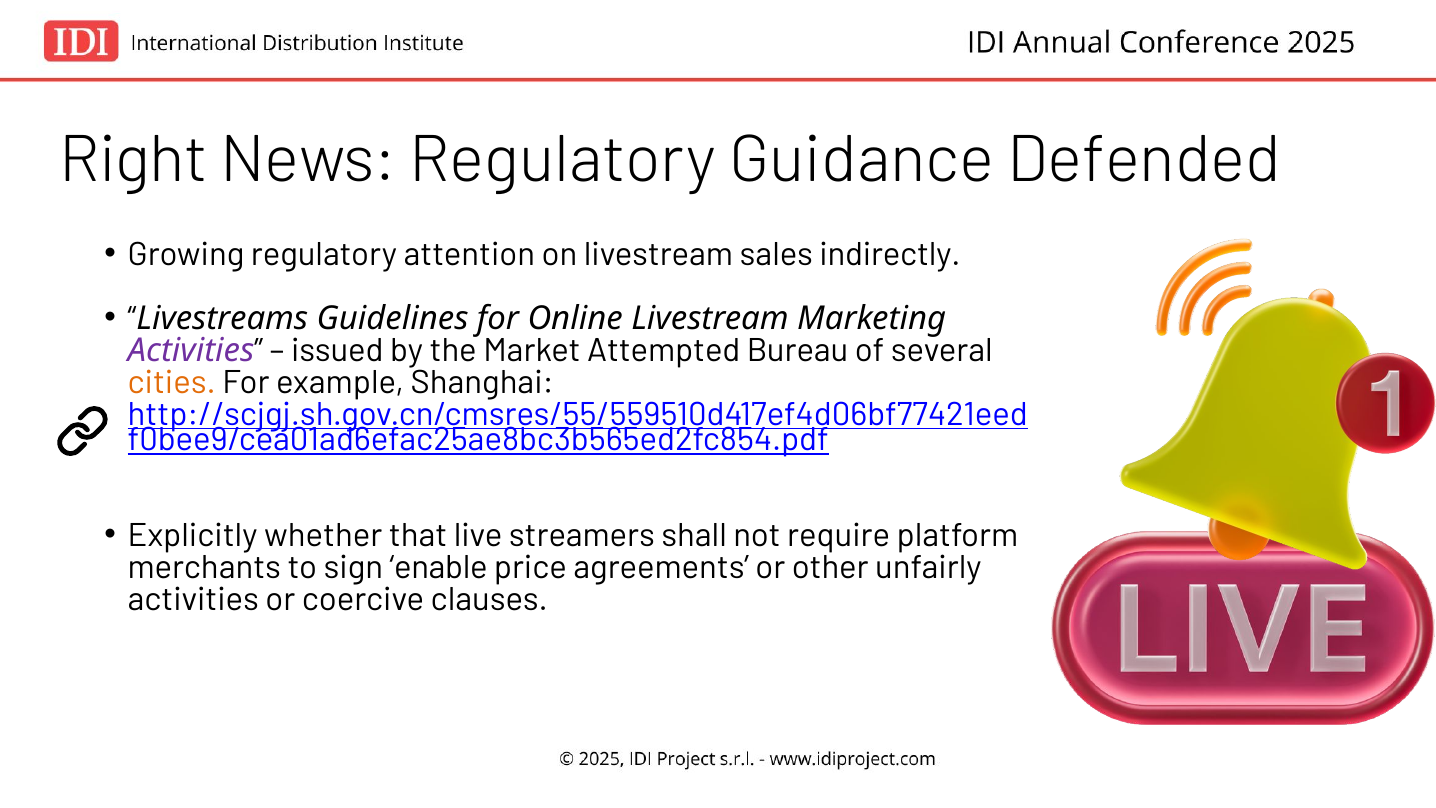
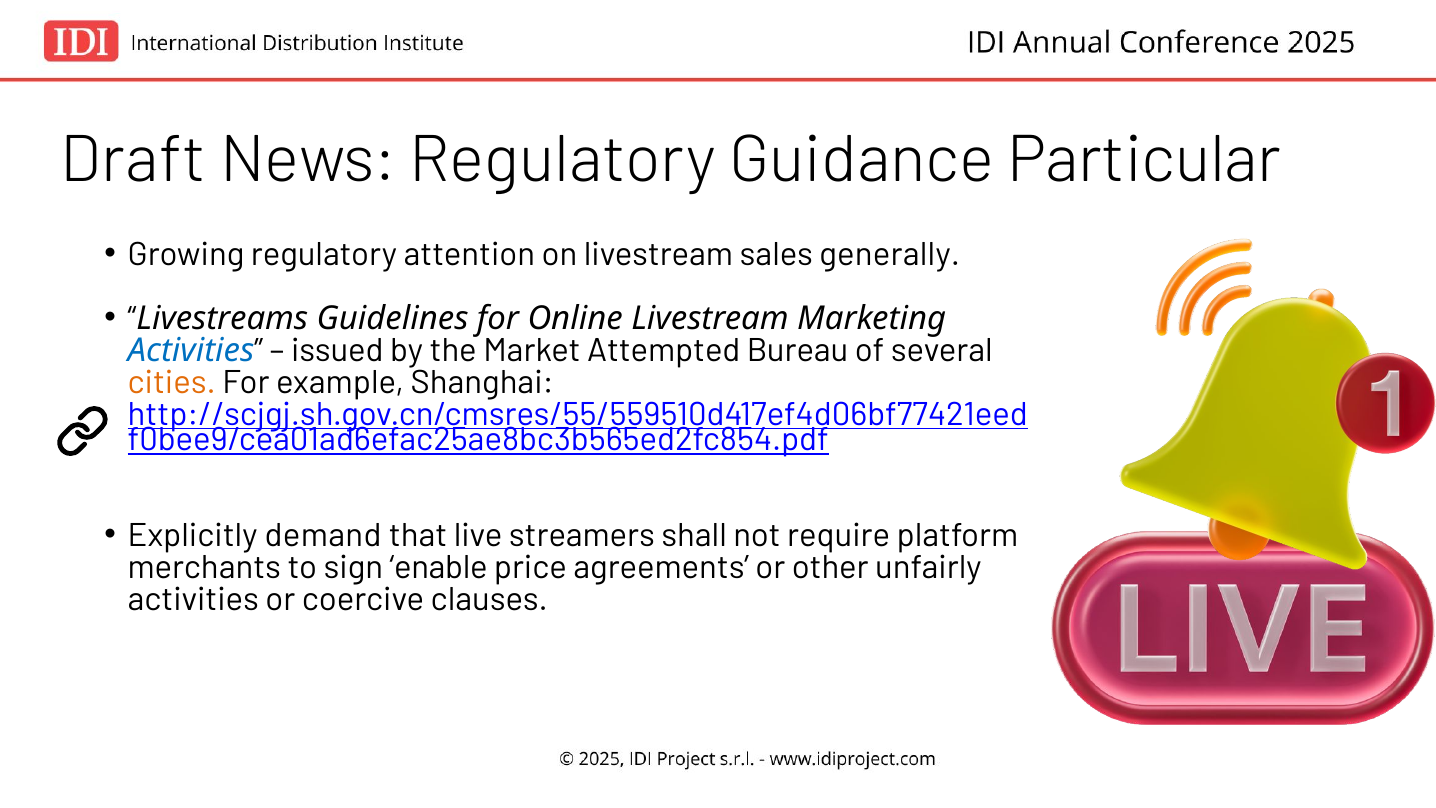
Right: Right -> Draft
Defended: Defended -> Particular
indirectly: indirectly -> generally
Activities at (191, 350) colour: purple -> blue
whether: whether -> demand
